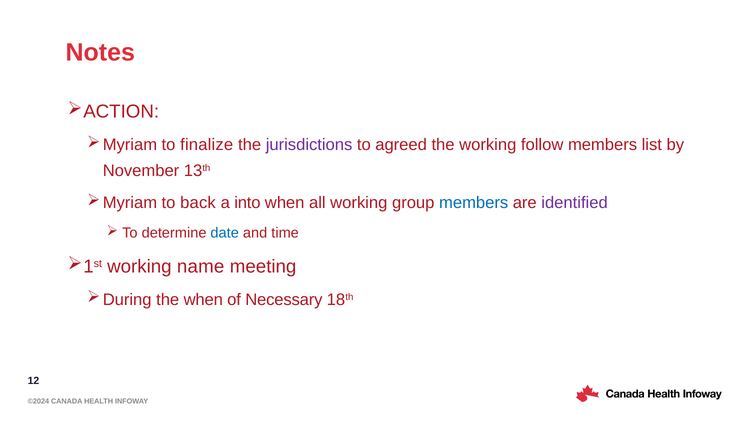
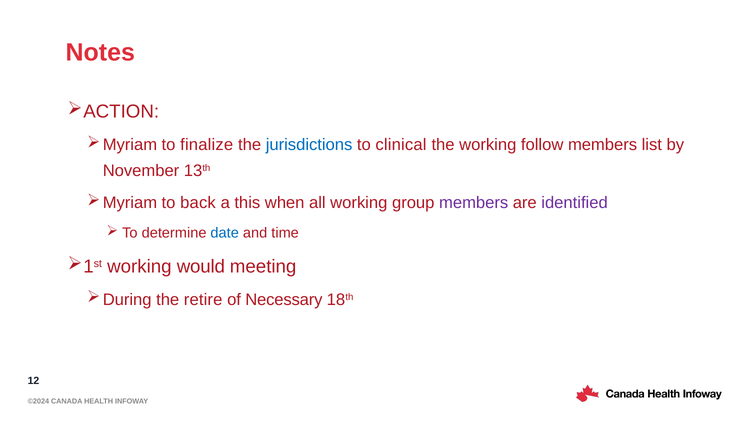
jurisdictions colour: purple -> blue
agreed: agreed -> clinical
into: into -> this
members at (474, 203) colour: blue -> purple
name: name -> would
the when: when -> retire
